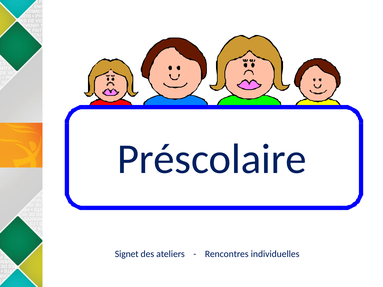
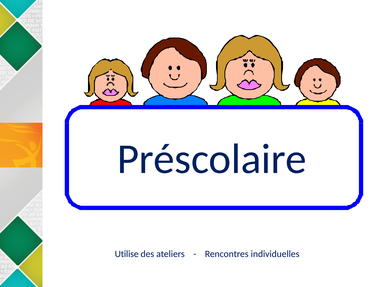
Signet: Signet -> Utilise
